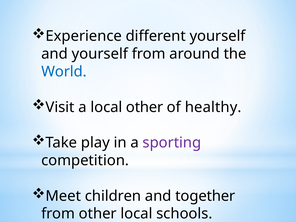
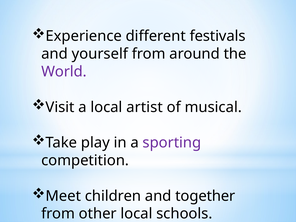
different yourself: yourself -> festivals
World colour: blue -> purple
local other: other -> artist
healthy: healthy -> musical
